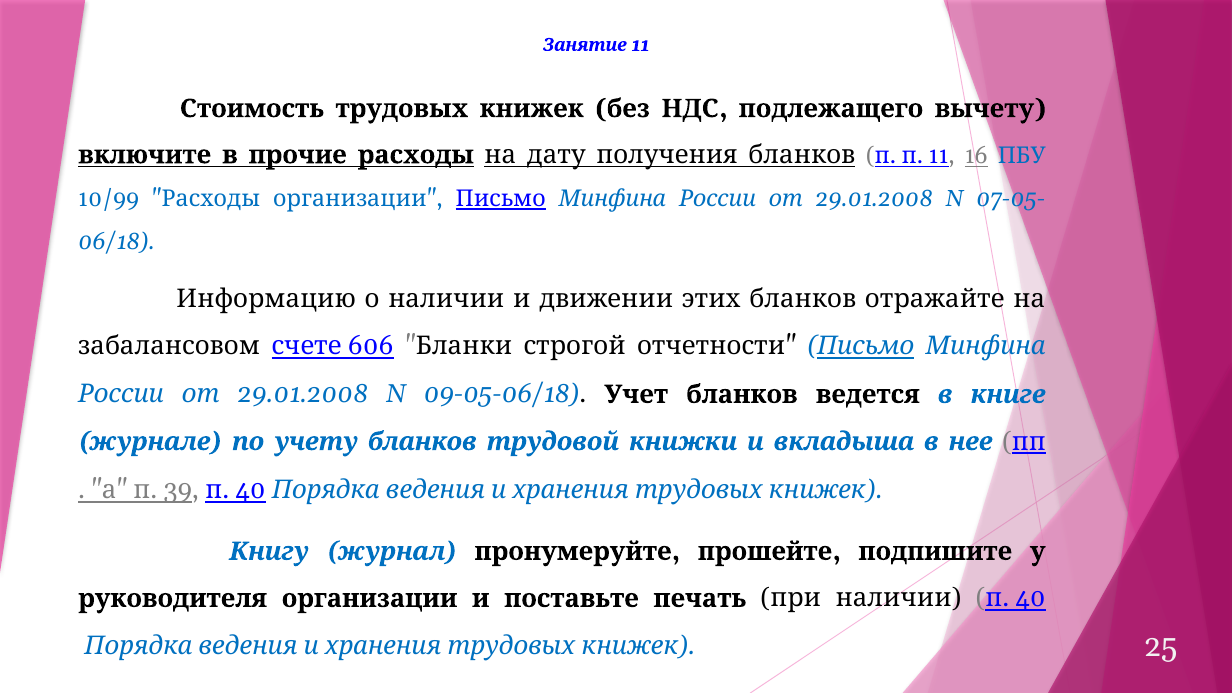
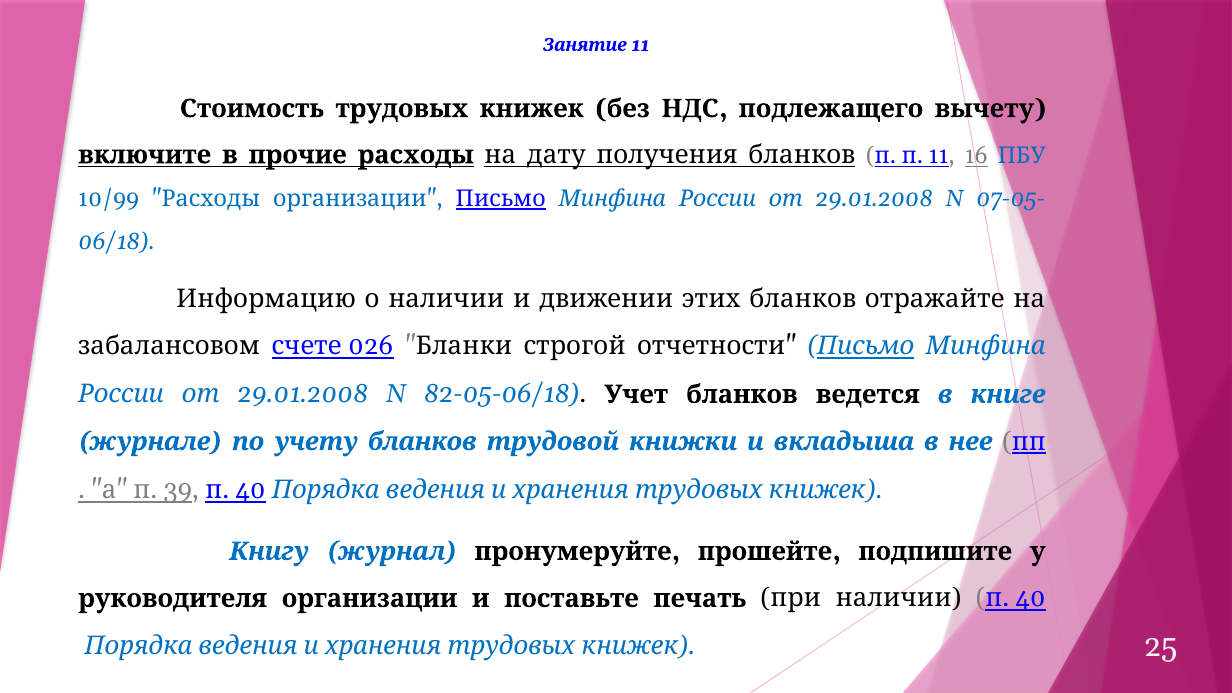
606: 606 -> 026
09-05-06/18: 09-05-06/18 -> 82-05-06/18
